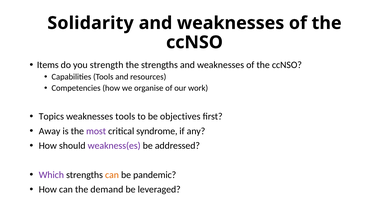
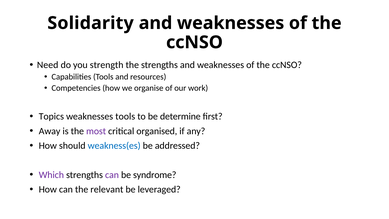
Items: Items -> Need
objectives: objectives -> determine
syndrome: syndrome -> organised
weakness(es colour: purple -> blue
can at (112, 175) colour: orange -> purple
pandemic: pandemic -> syndrome
demand: demand -> relevant
